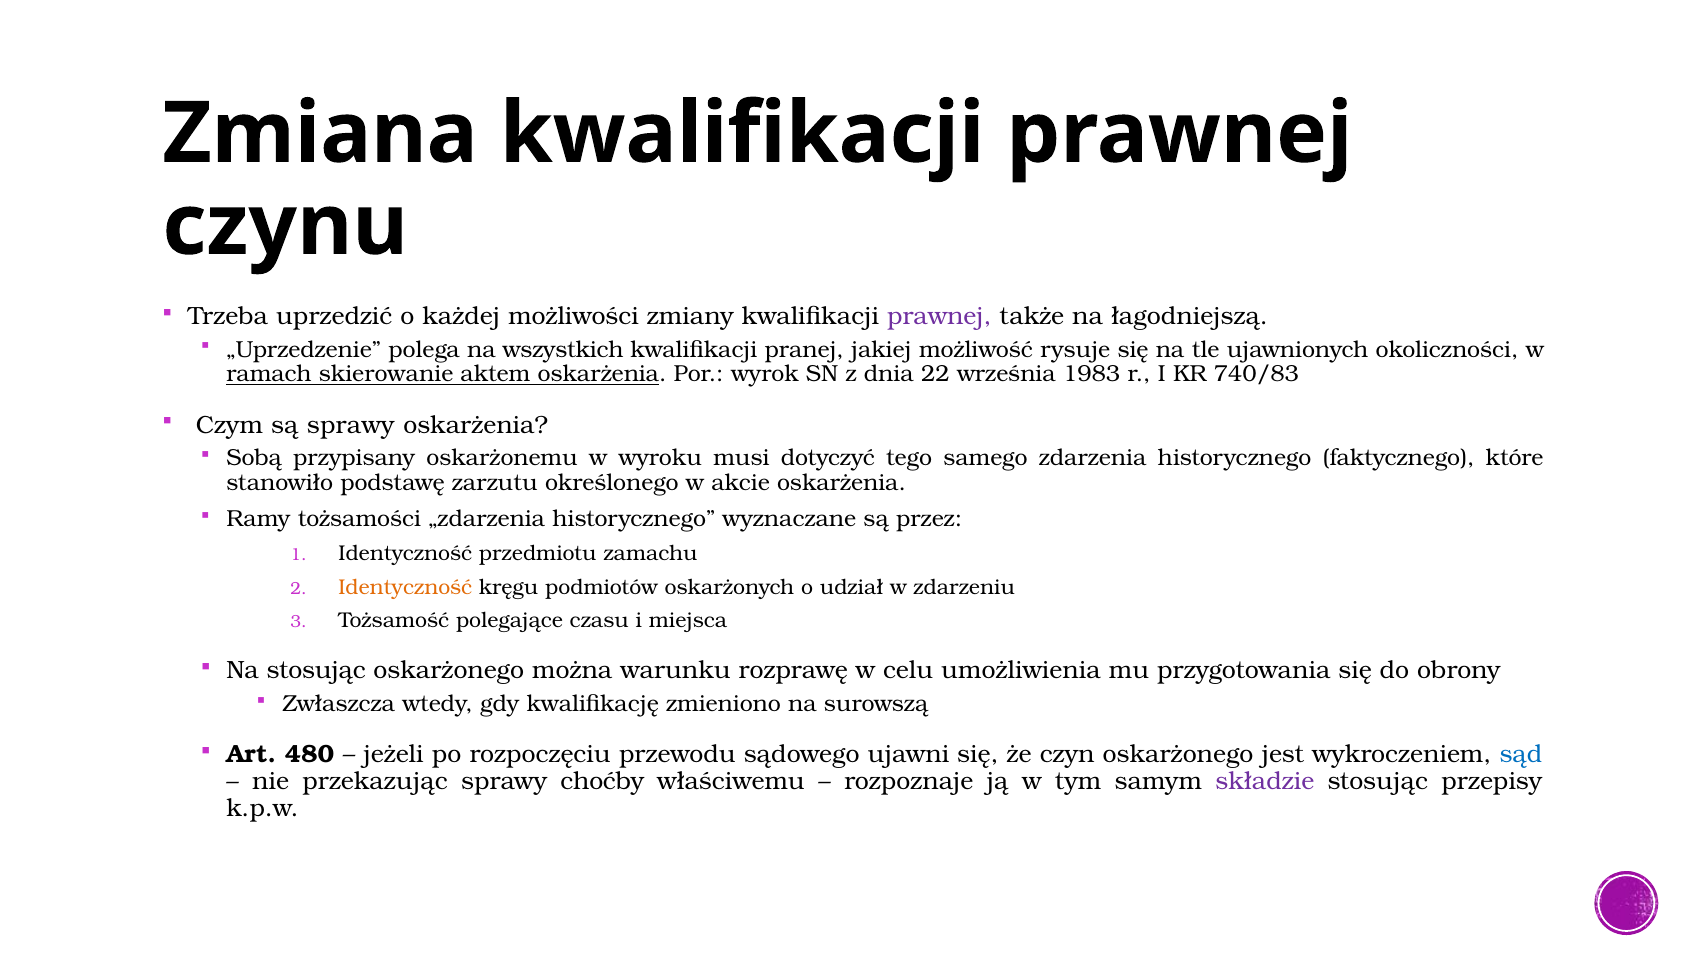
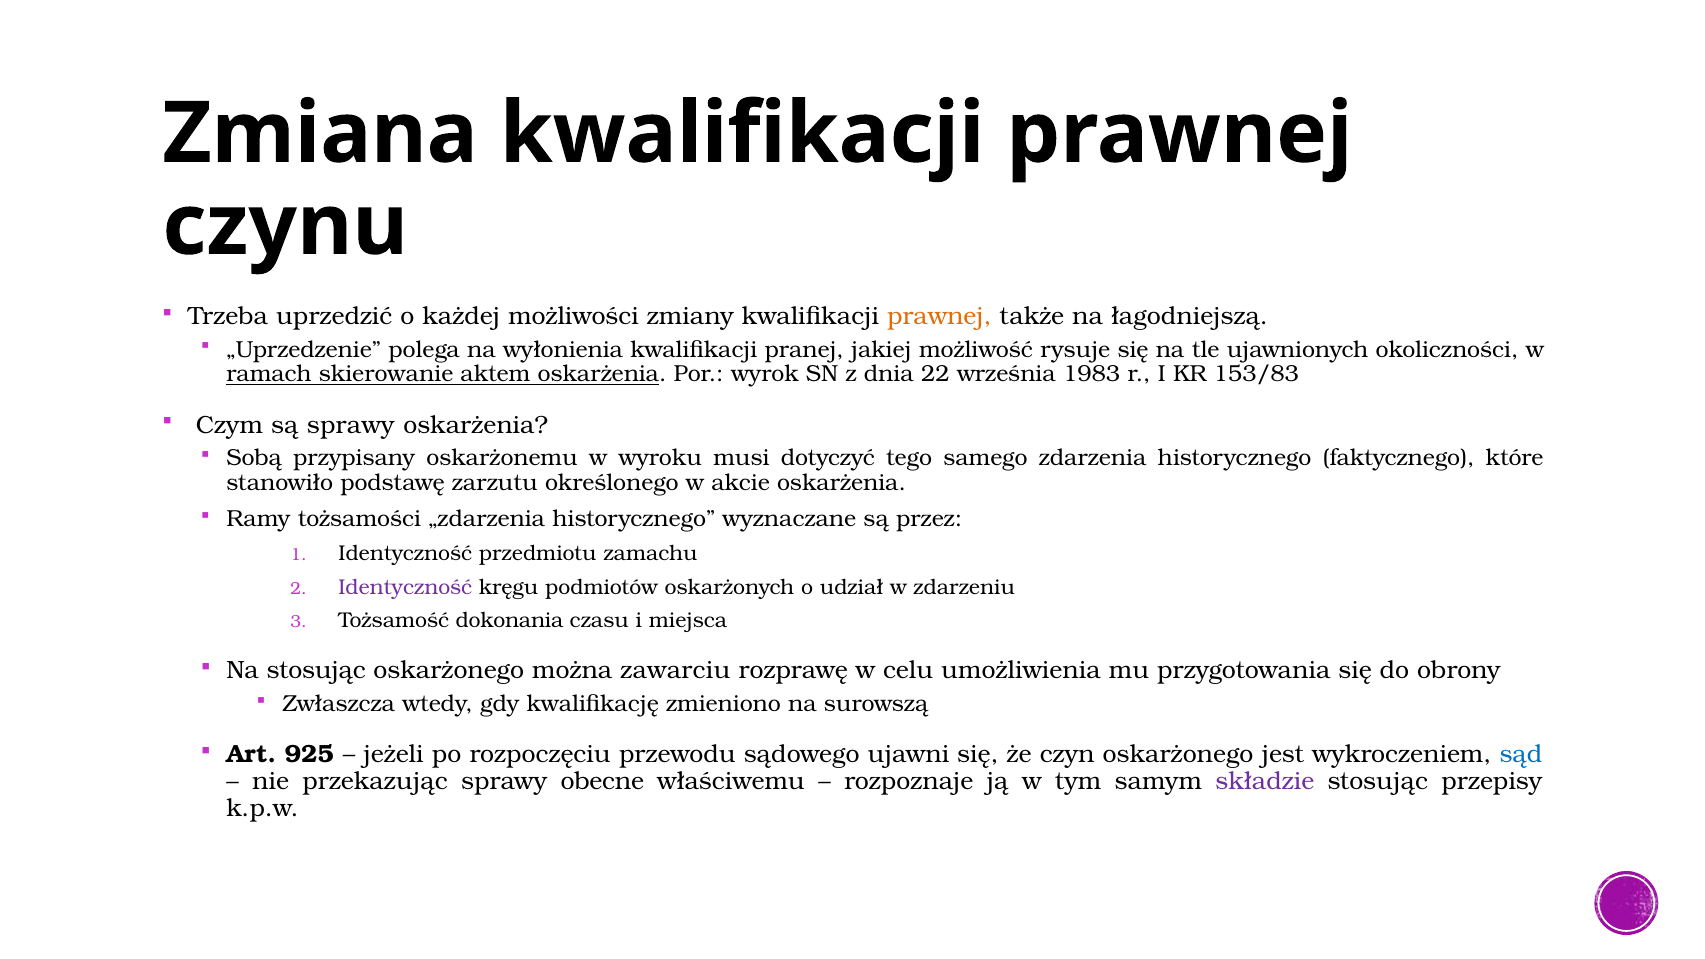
prawnej at (939, 316) colour: purple -> orange
wszystkich: wszystkich -> wyłonienia
740/83: 740/83 -> 153/83
Identyczność at (405, 587) colour: orange -> purple
polegające: polegające -> dokonania
warunku: warunku -> zawarciu
480: 480 -> 925
choćby: choćby -> obecne
